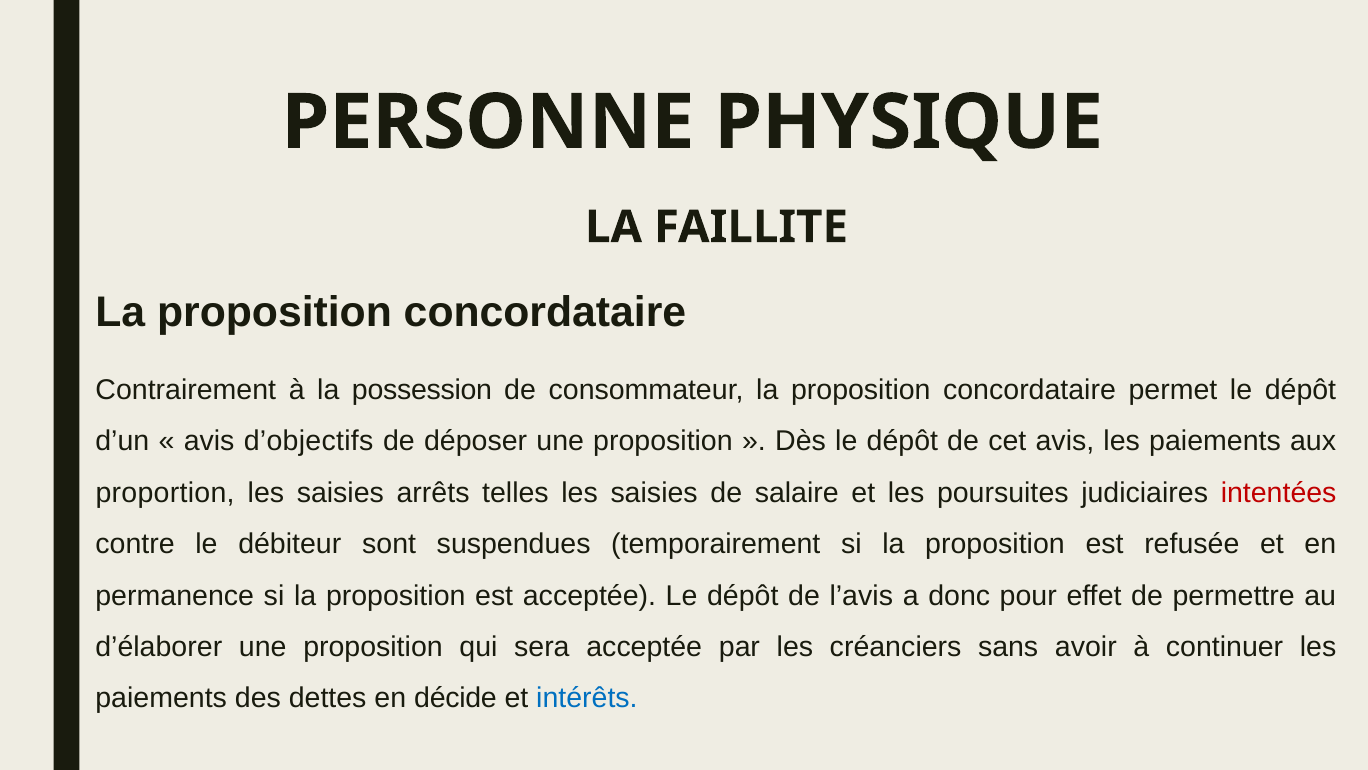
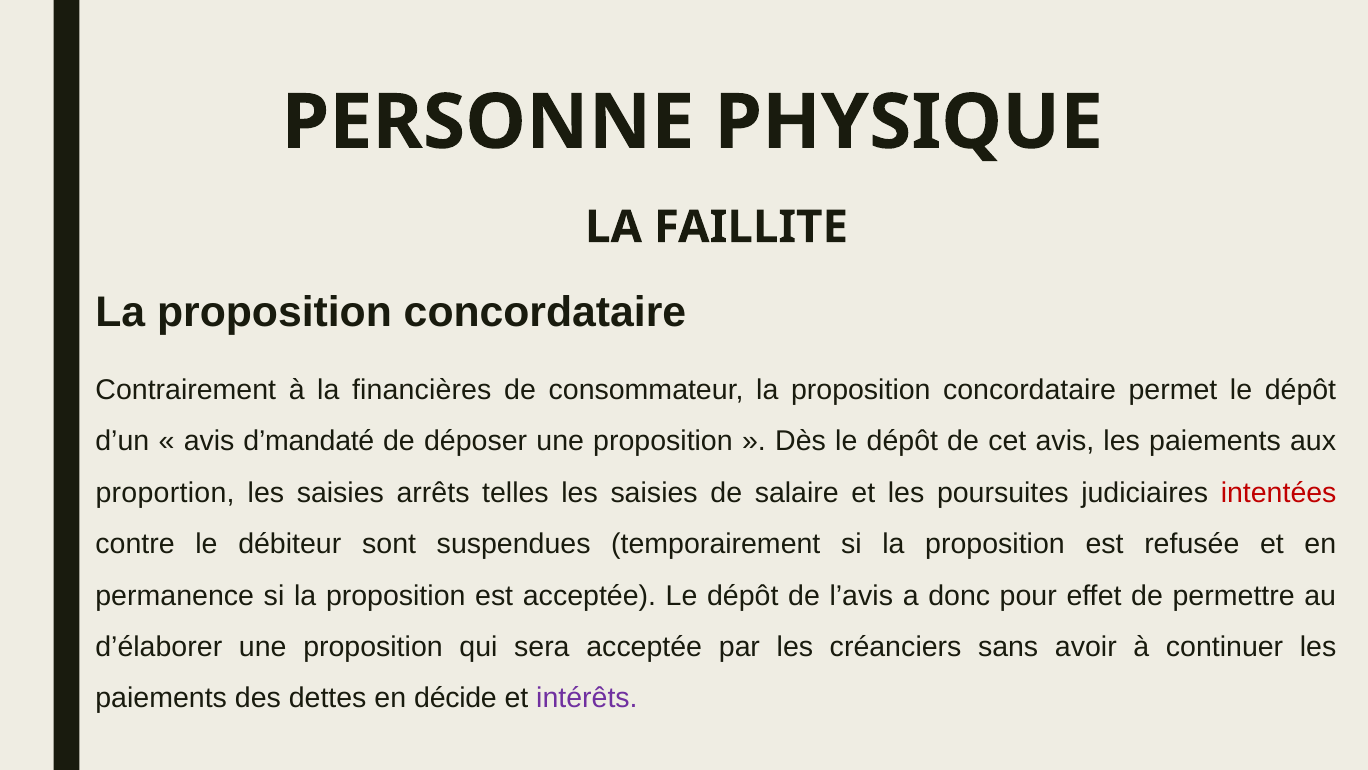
possession: possession -> financières
d’objectifs: d’objectifs -> d’mandaté
intérêts colour: blue -> purple
